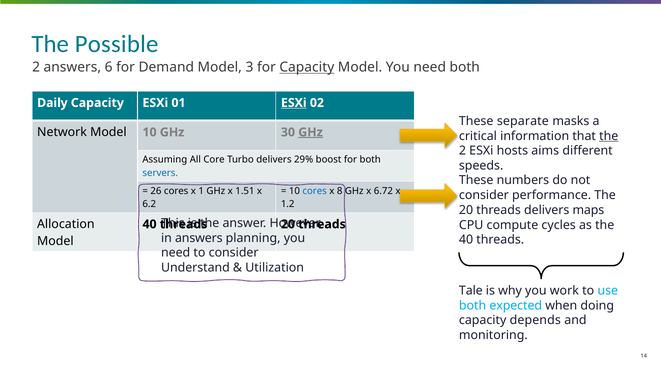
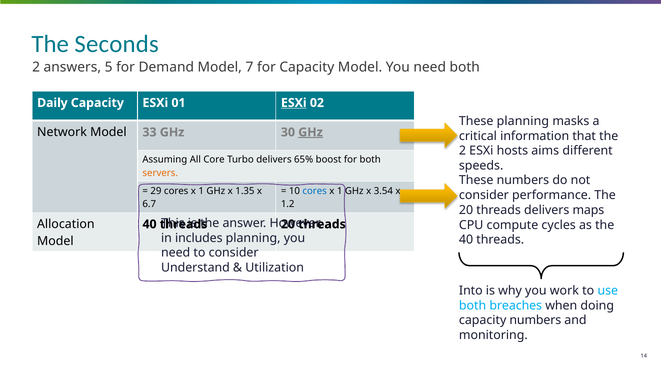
Possible: Possible -> Seconds
6: 6 -> 5
3: 3 -> 7
Capacity at (307, 67) underline: present -> none
These separate: separate -> planning
Model 10: 10 -> 33
the at (609, 136) underline: present -> none
29%: 29% -> 65%
servers colour: blue -> orange
26: 26 -> 29
1.51: 1.51 -> 1.35
8 at (340, 191): 8 -> 1
6.72: 6.72 -> 3.54
6.2: 6.2 -> 6.7
in answers: answers -> includes
Tale: Tale -> Into
expected: expected -> breaches
capacity depends: depends -> numbers
